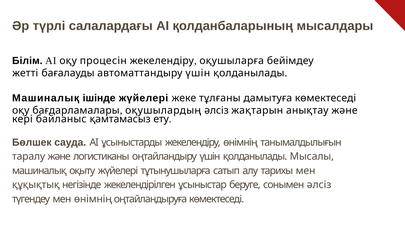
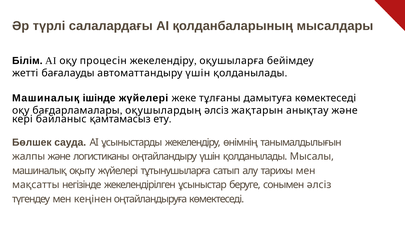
таралу: таралу -> жалпы
құқықтық: құқықтық -> мақсатты
мен өнімнің: өнімнің -> кеңінен
